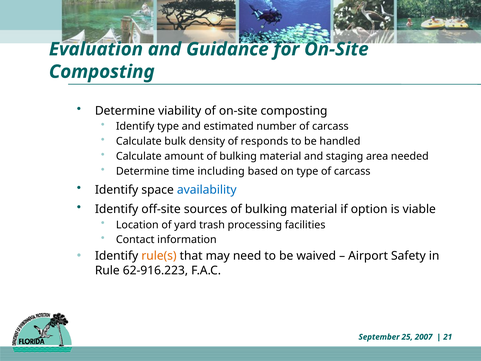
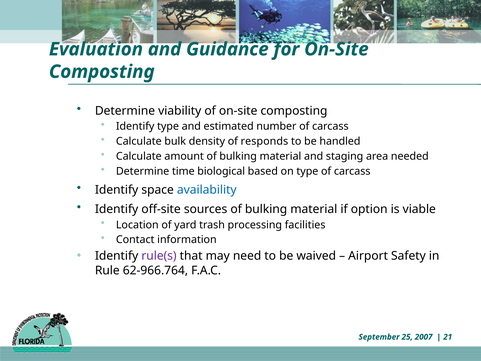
including: including -> biological
rule(s colour: orange -> purple
62-916.223: 62-916.223 -> 62-966.764
